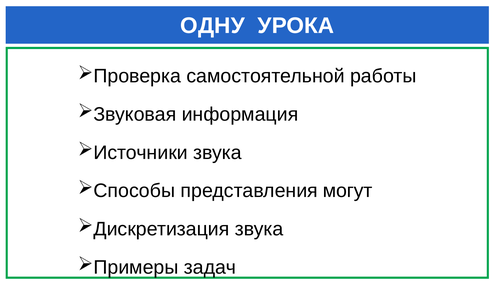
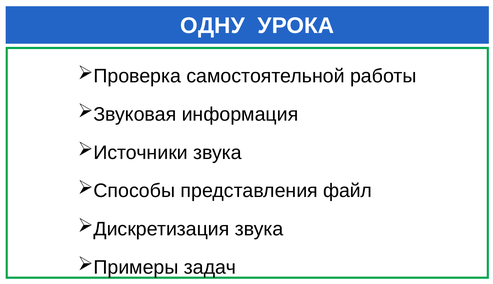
могут: могут -> файл
